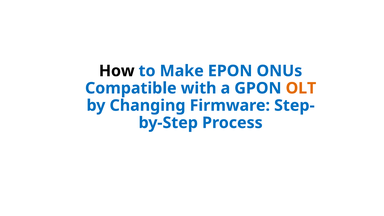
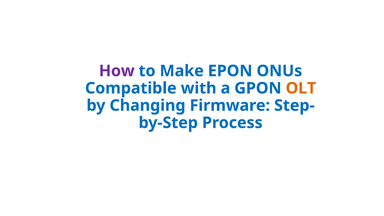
How colour: black -> purple
